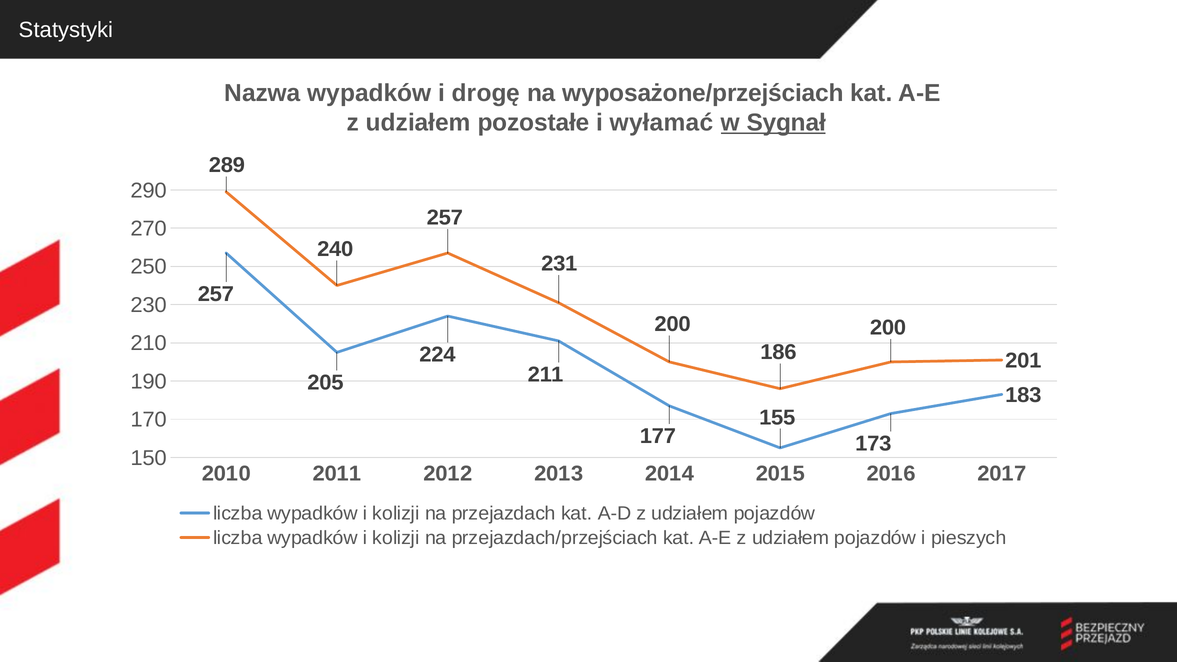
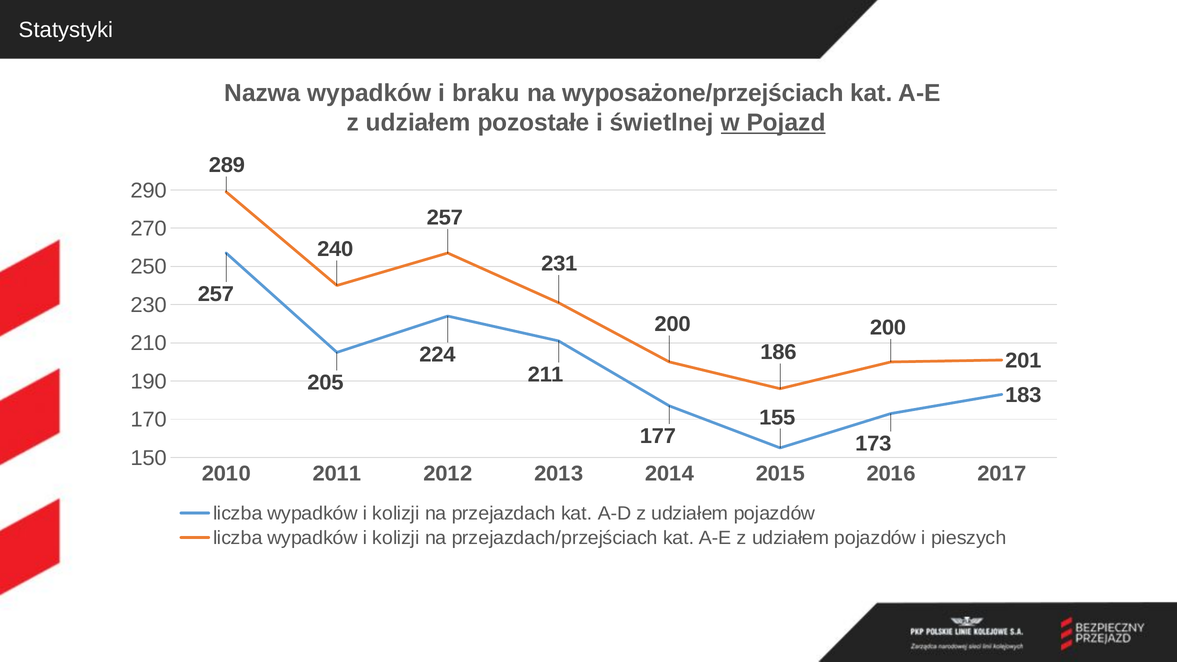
drogę: drogę -> braku
wyłamać: wyłamać -> świetlnej
Sygnał: Sygnał -> Pojazd
